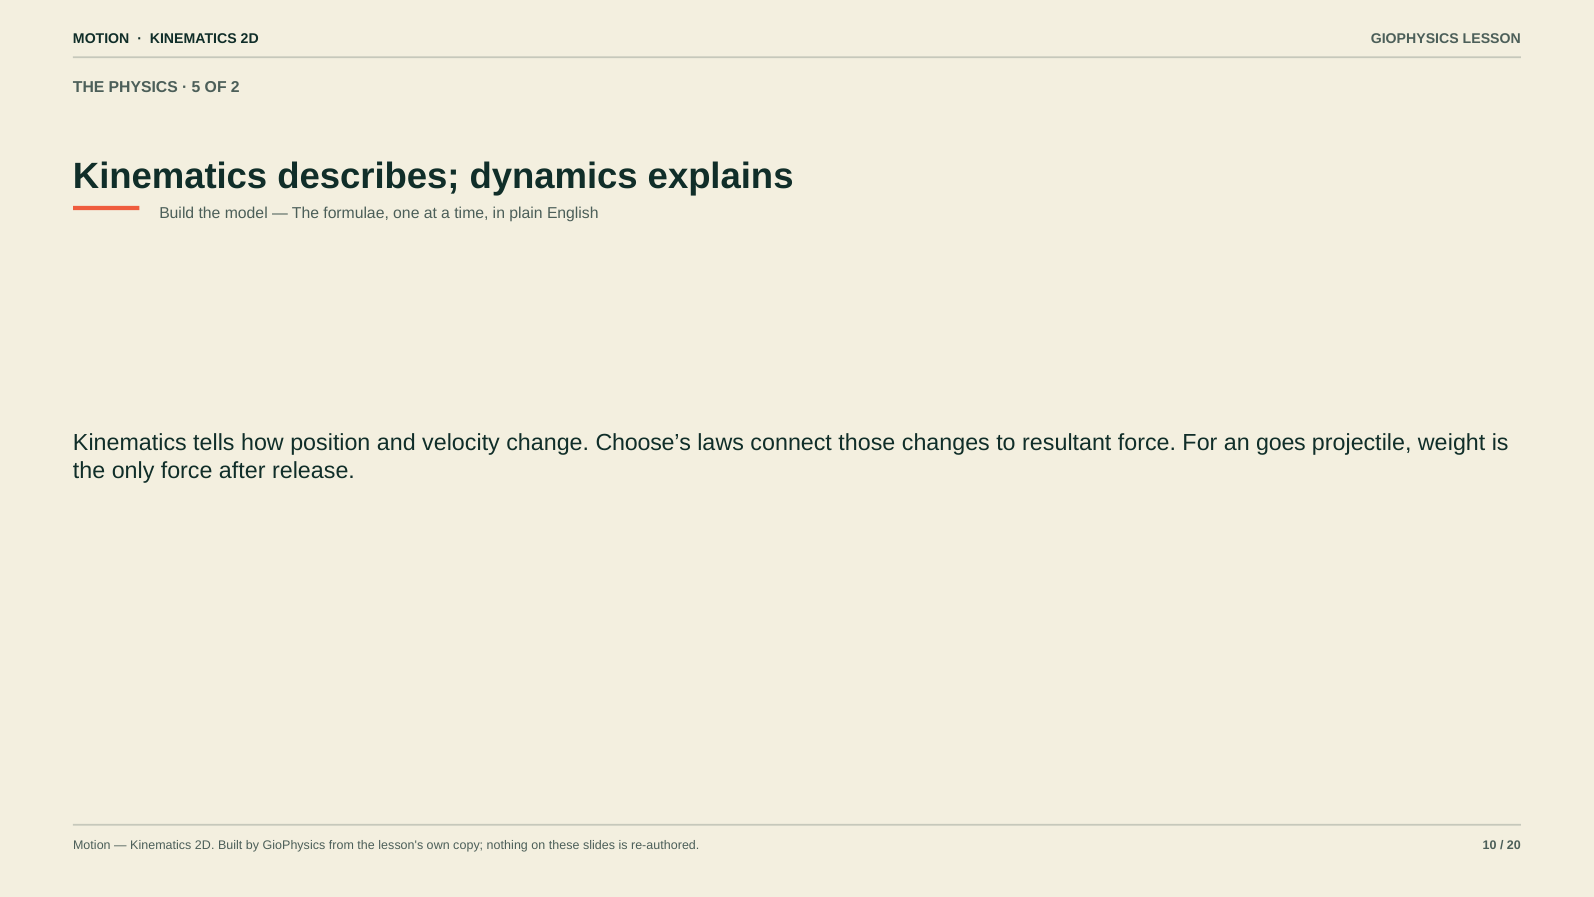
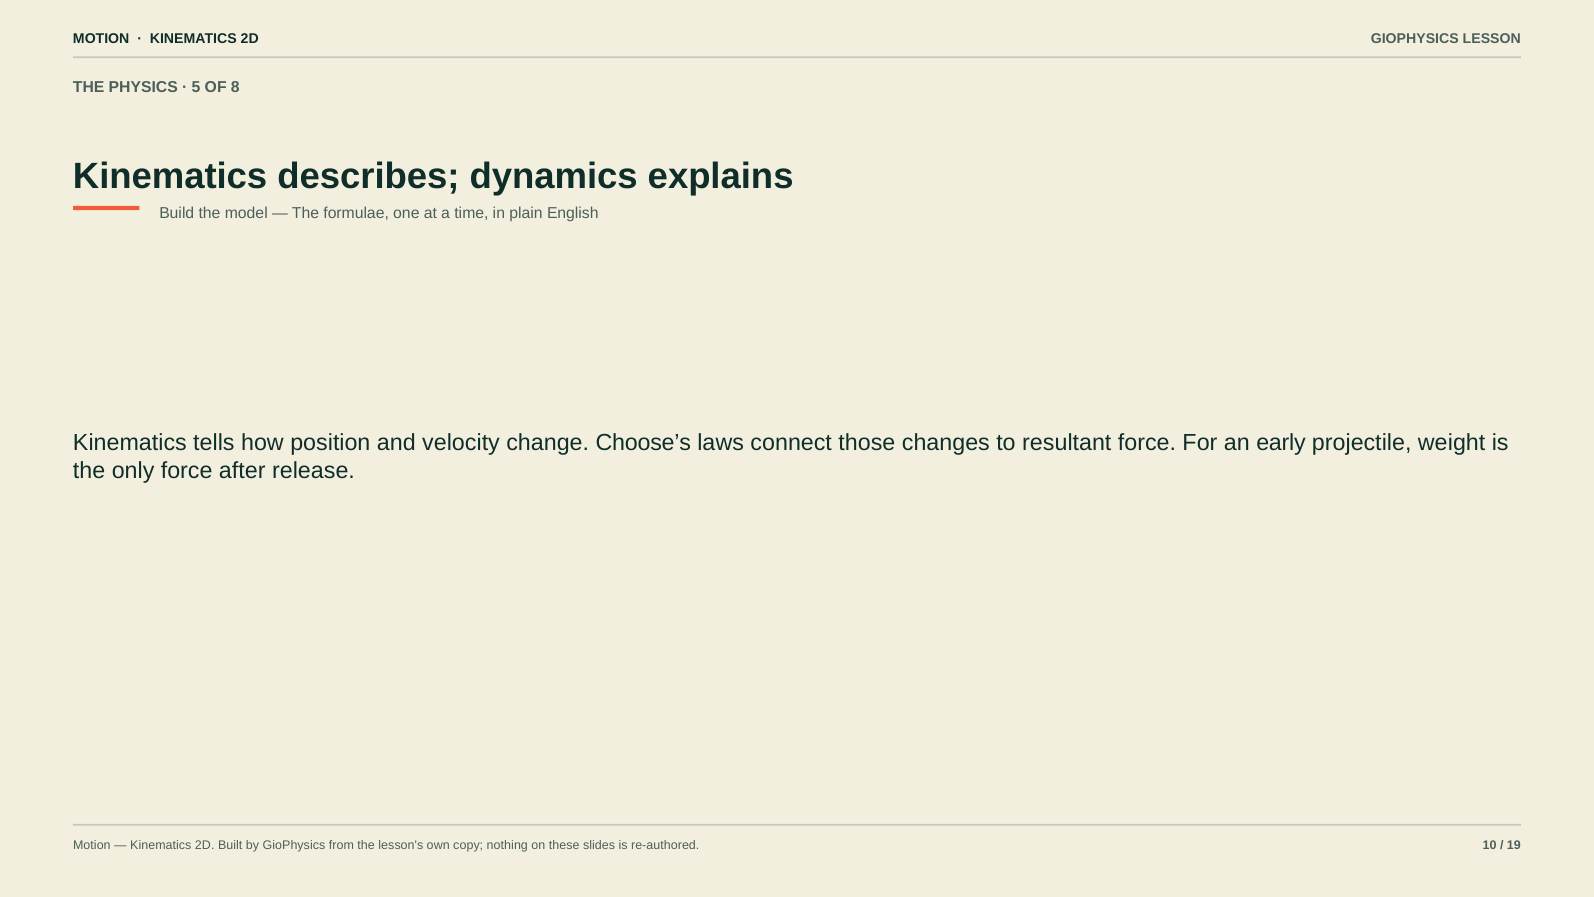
2: 2 -> 8
goes: goes -> early
20: 20 -> 19
